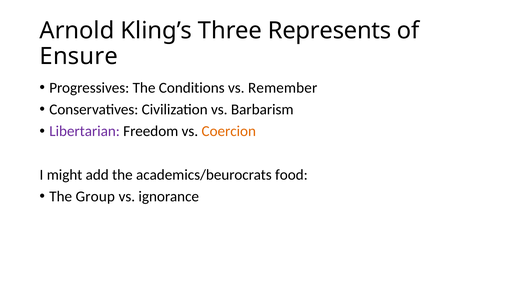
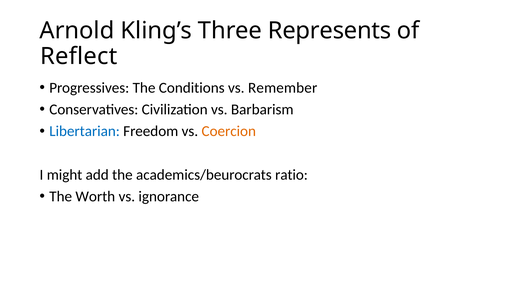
Ensure: Ensure -> Reflect
Libertarian colour: purple -> blue
food: food -> ratio
Group: Group -> Worth
